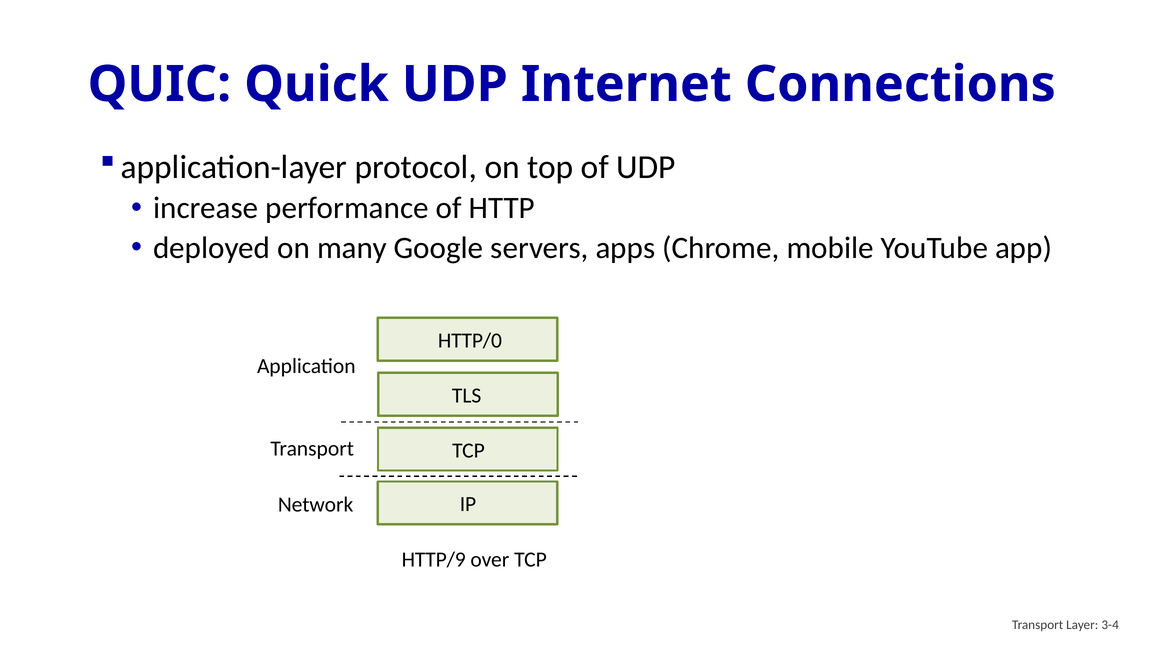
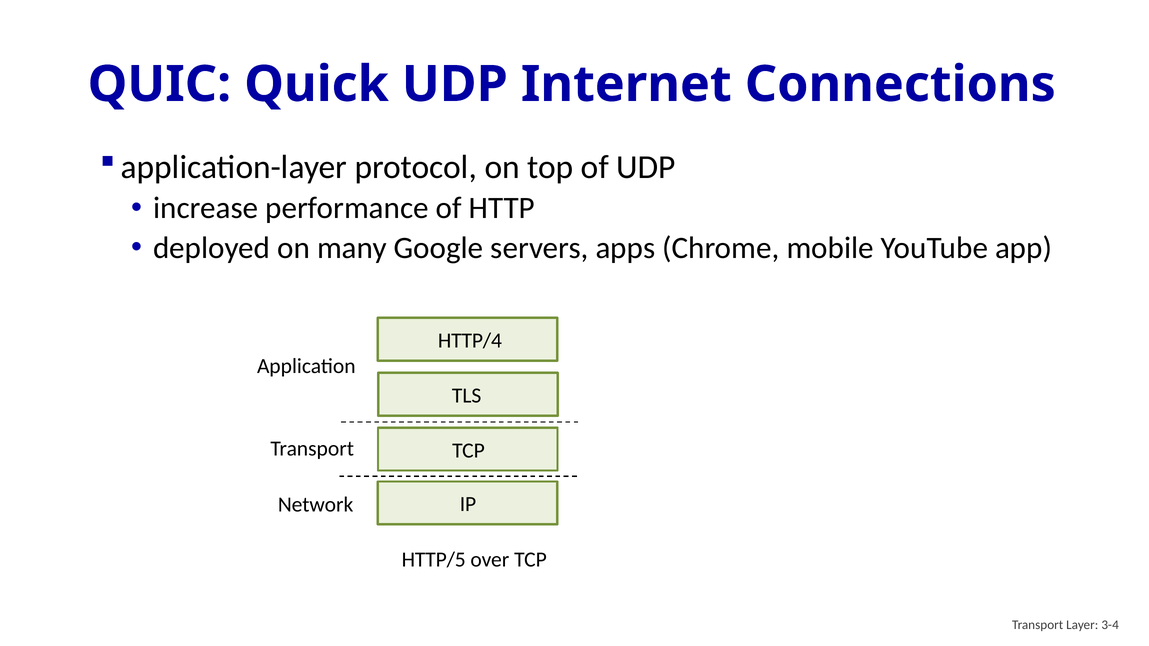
HTTP/0: HTTP/0 -> HTTP/4
HTTP/9: HTTP/9 -> HTTP/5
